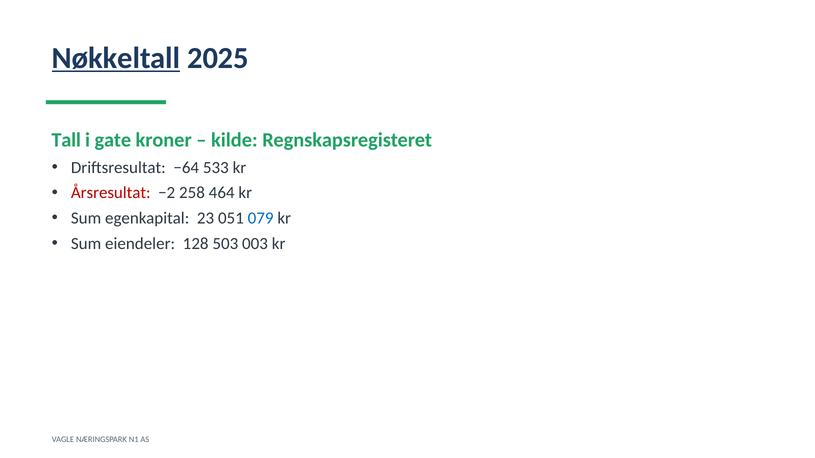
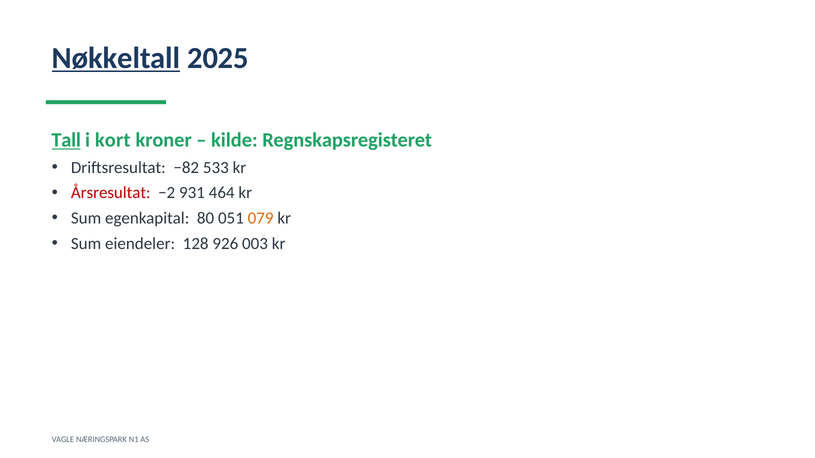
Tall underline: none -> present
gate: gate -> kort
−64: −64 -> −82
258: 258 -> 931
23: 23 -> 80
079 colour: blue -> orange
503: 503 -> 926
